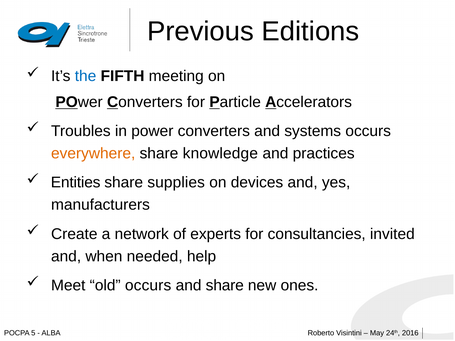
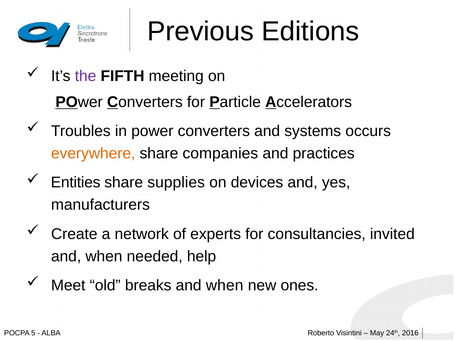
the colour: blue -> purple
knowledge: knowledge -> companies
old occurs: occurs -> breaks
share at (225, 286): share -> when
